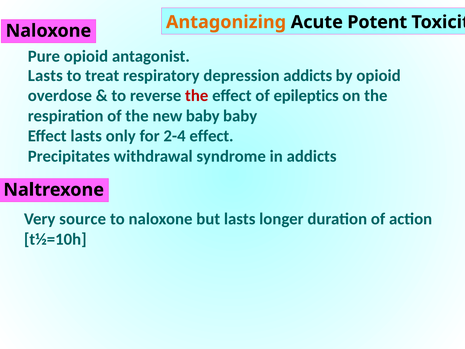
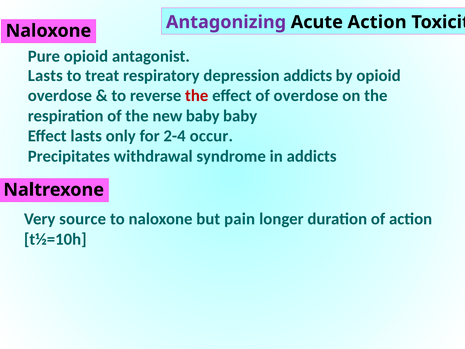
Antagonizing colour: orange -> purple
Acute Potent: Potent -> Action
of epileptics: epileptics -> overdose
2-4 effect: effect -> occur
but lasts: lasts -> pain
